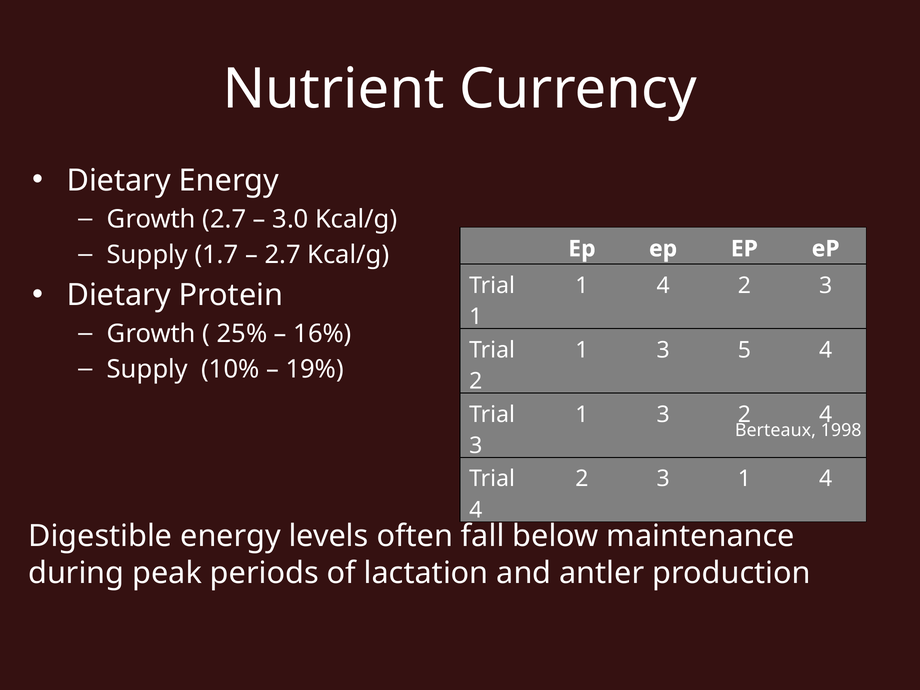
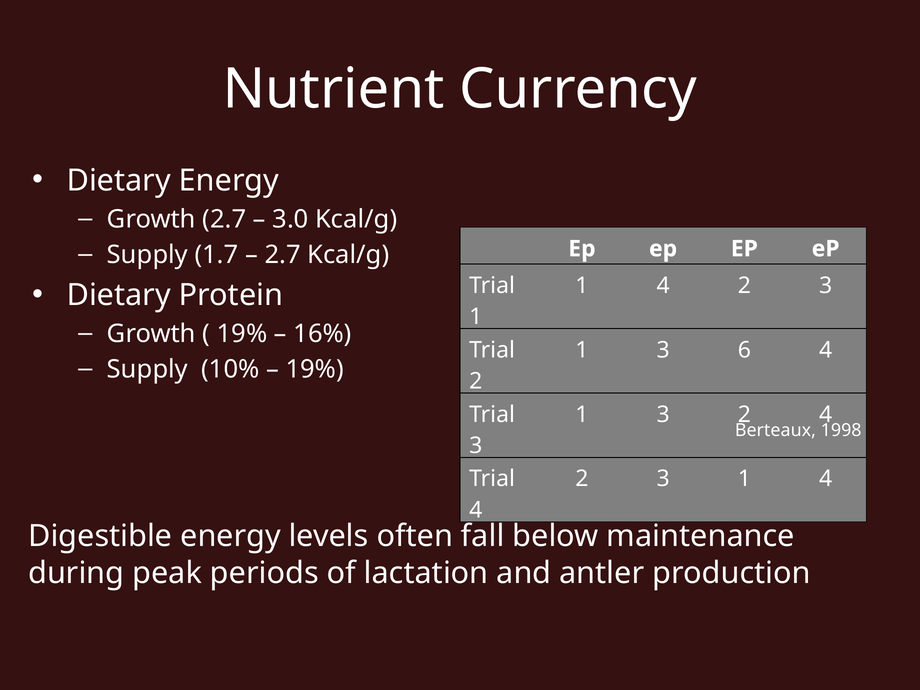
25% at (242, 334): 25% -> 19%
5: 5 -> 6
